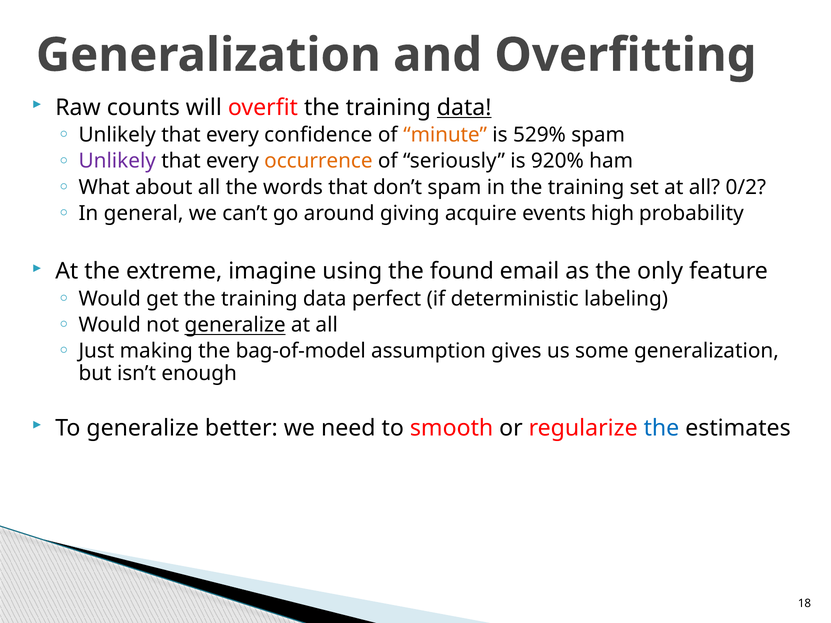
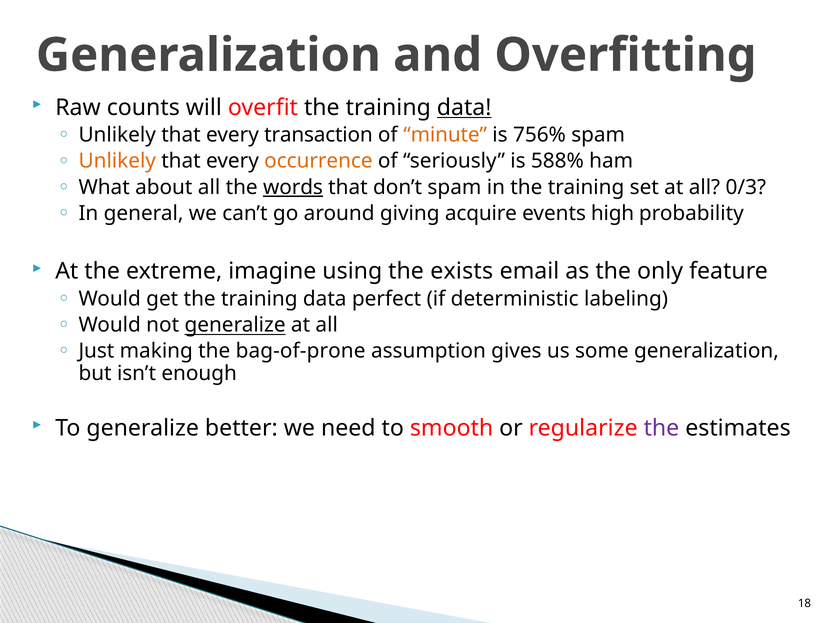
confidence: confidence -> transaction
529%: 529% -> 756%
Unlikely at (117, 161) colour: purple -> orange
920%: 920% -> 588%
words underline: none -> present
0/2: 0/2 -> 0/3
found: found -> exists
bag-of-model: bag-of-model -> bag-of-prone
the at (661, 428) colour: blue -> purple
